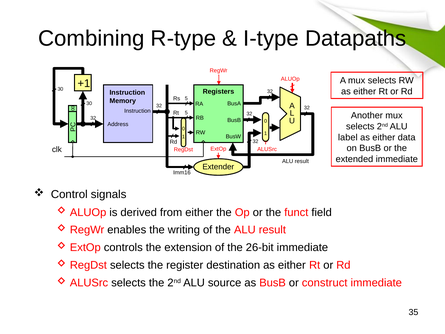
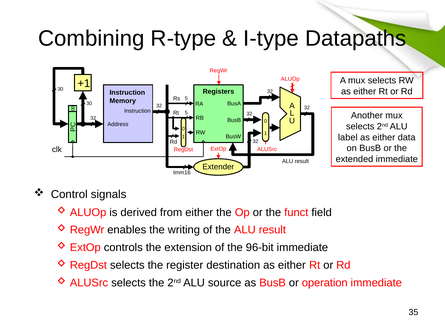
26-bit: 26-bit -> 96-bit
construct: construct -> operation
